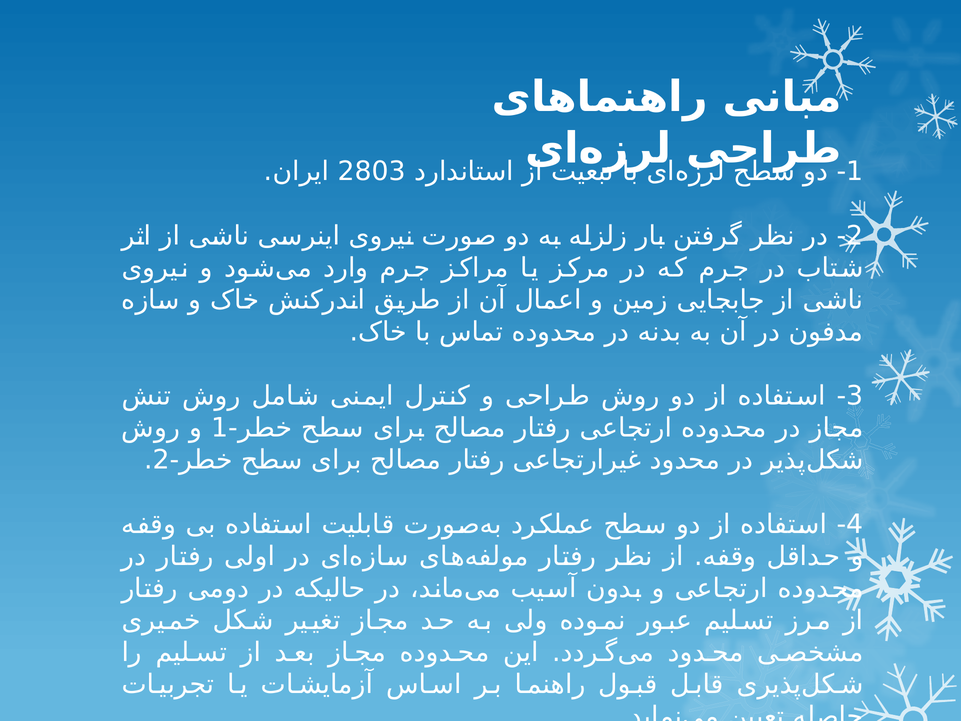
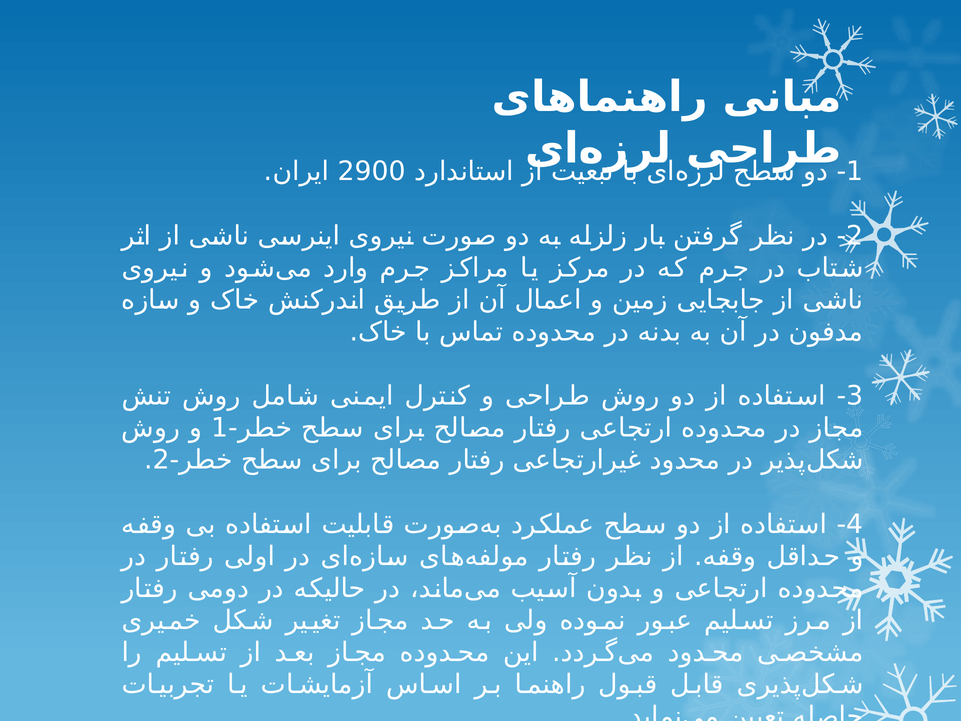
2803: 2803 -> 2900
